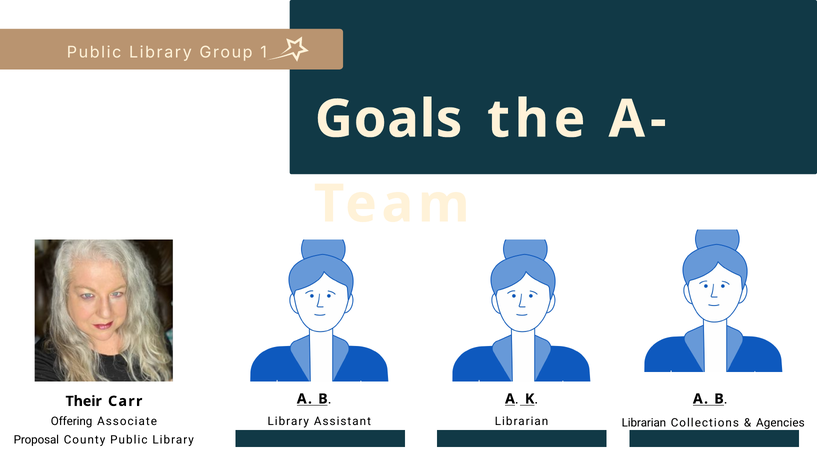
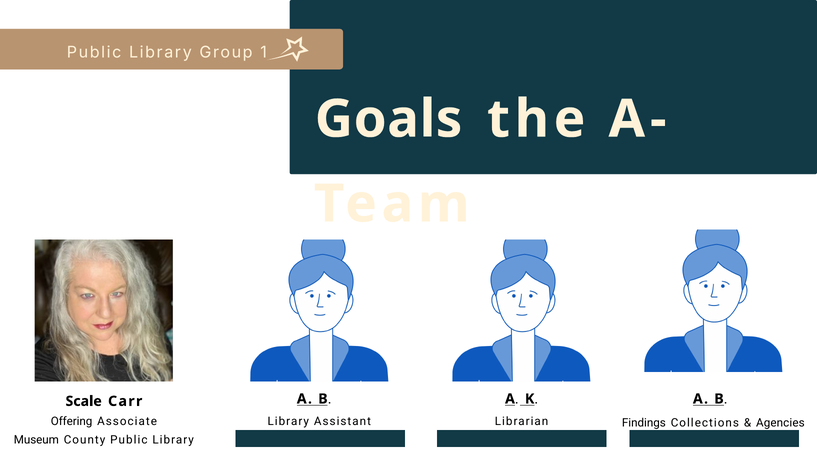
Their: Their -> Scale
Librarian at (644, 423): Librarian -> Findings
Proposal at (36, 440): Proposal -> Museum
